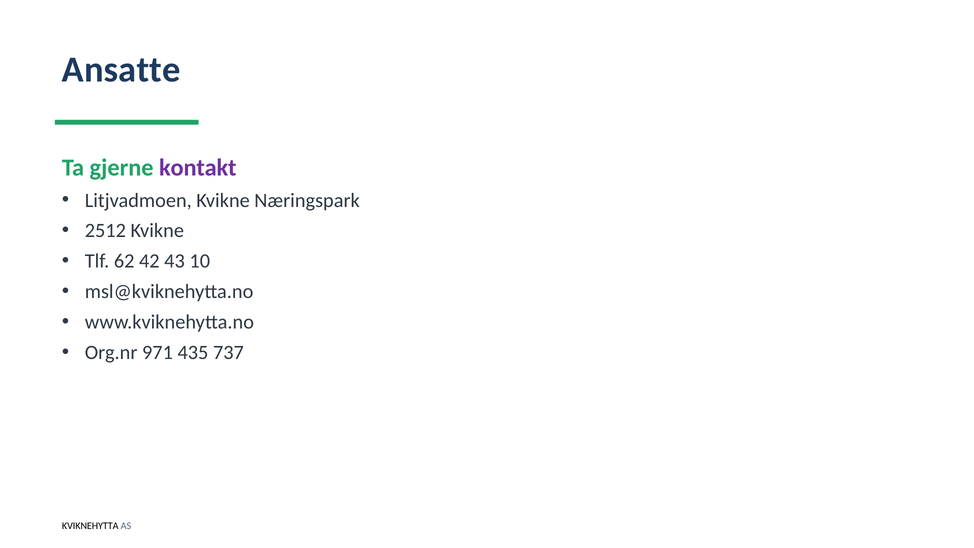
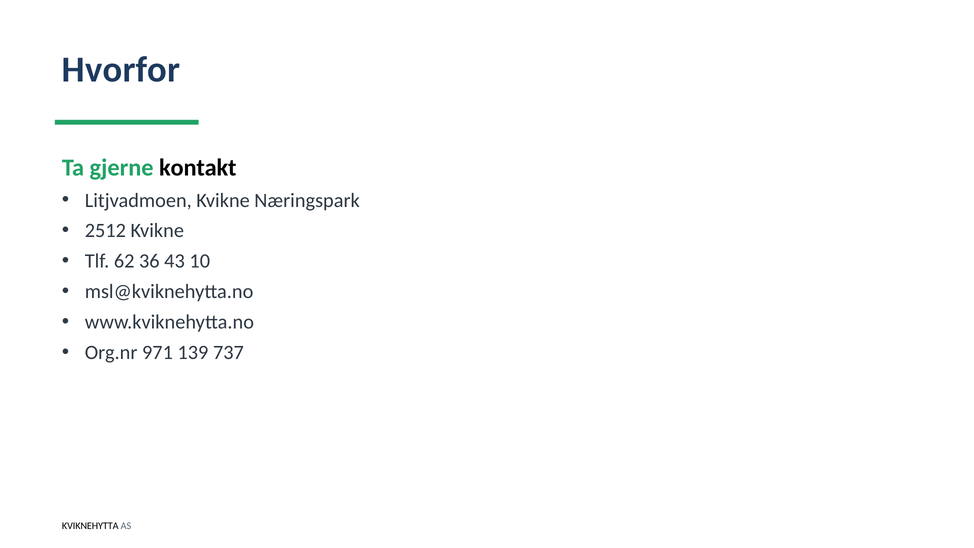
Ansatte: Ansatte -> Hvorfor
kontakt colour: purple -> black
42: 42 -> 36
435: 435 -> 139
